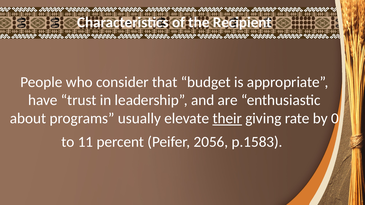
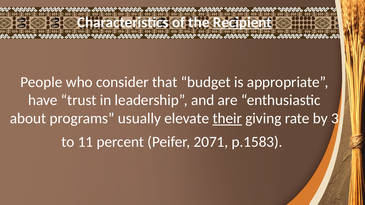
Recipient underline: none -> present
0: 0 -> 3
2056: 2056 -> 2071
